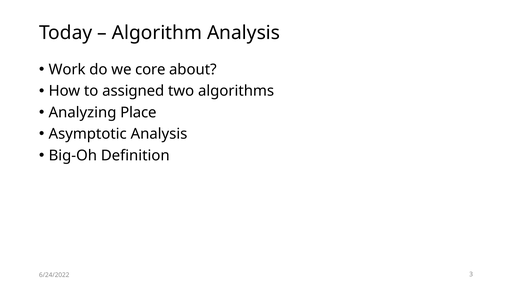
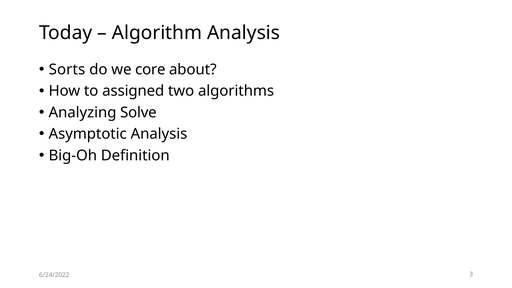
Work: Work -> Sorts
Place: Place -> Solve
